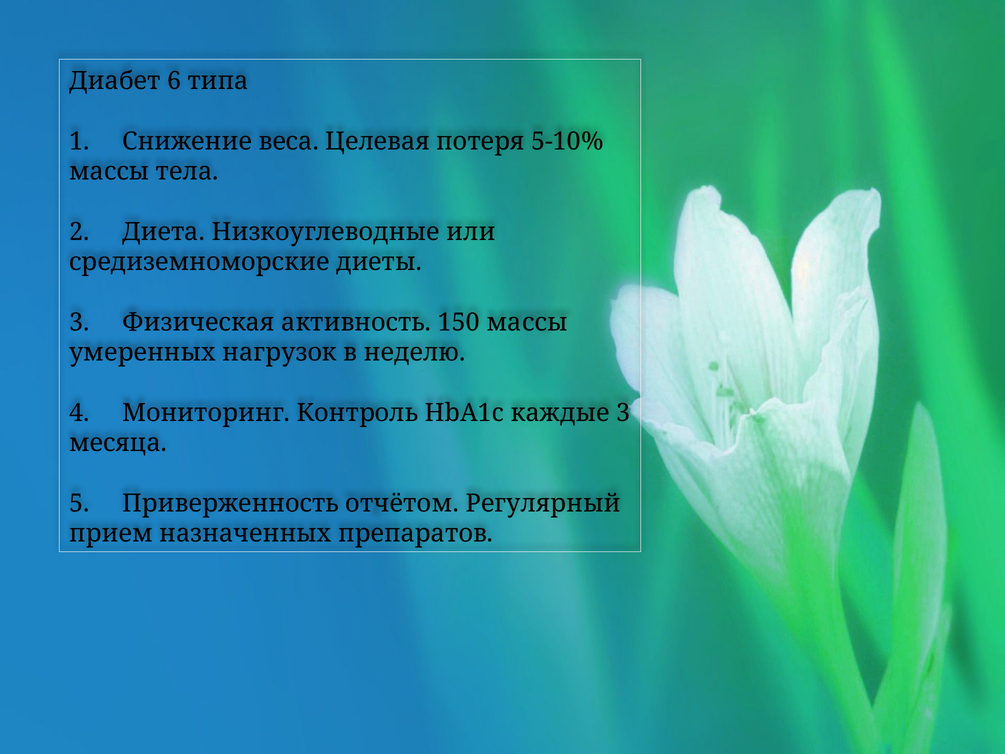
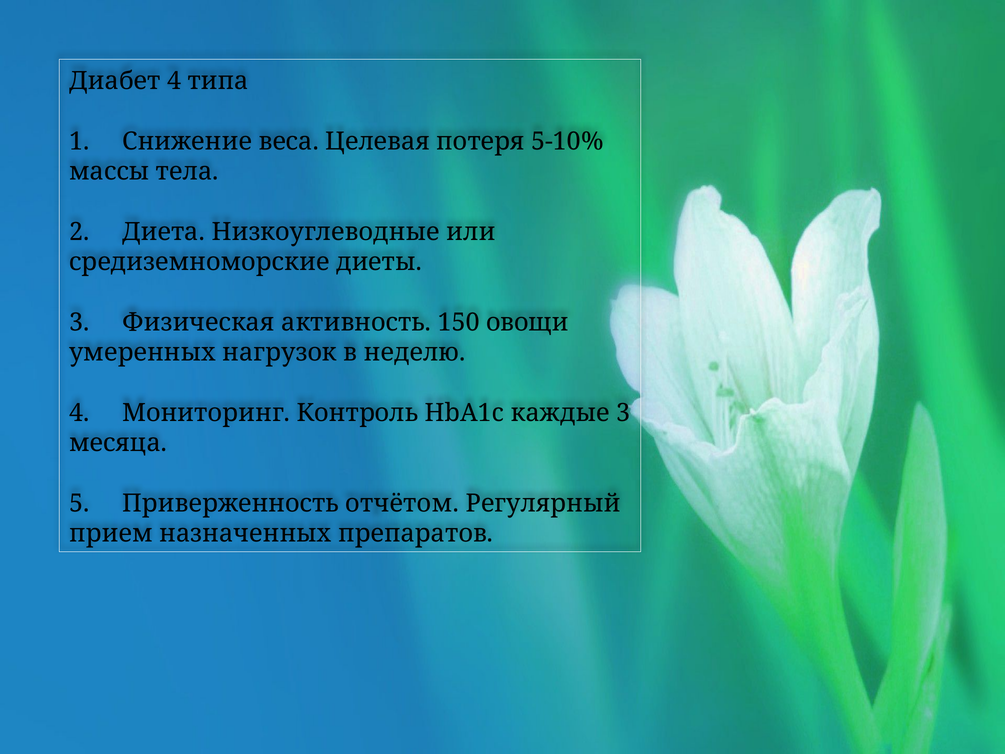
Диабет 6: 6 -> 4
150 массы: массы -> овощи
